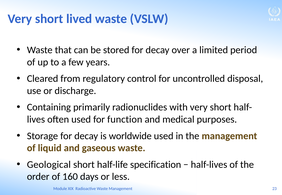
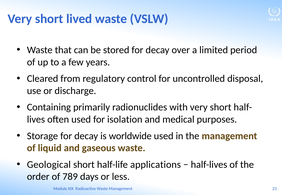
function: function -> isolation
specification: specification -> applications
160: 160 -> 789
